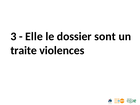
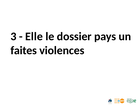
sont: sont -> pays
traite: traite -> faites
